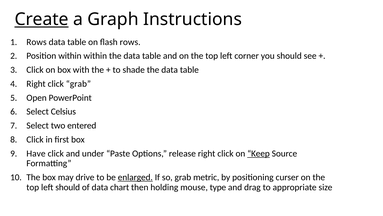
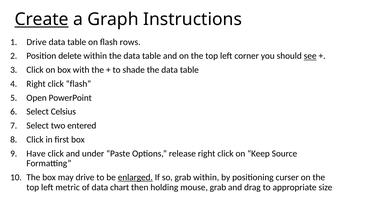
Rows at (37, 42): Rows -> Drive
Position within: within -> delete
see underline: none -> present
click grab: grab -> flash
Keep underline: present -> none
grab metric: metric -> within
left should: should -> metric
mouse type: type -> grab
